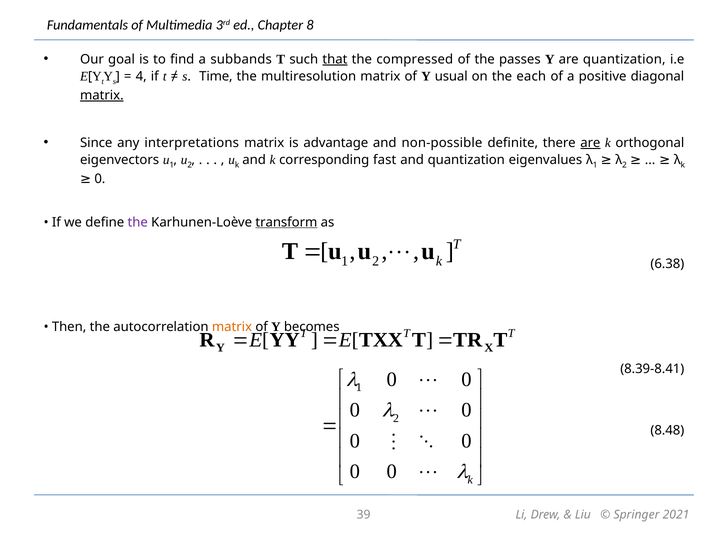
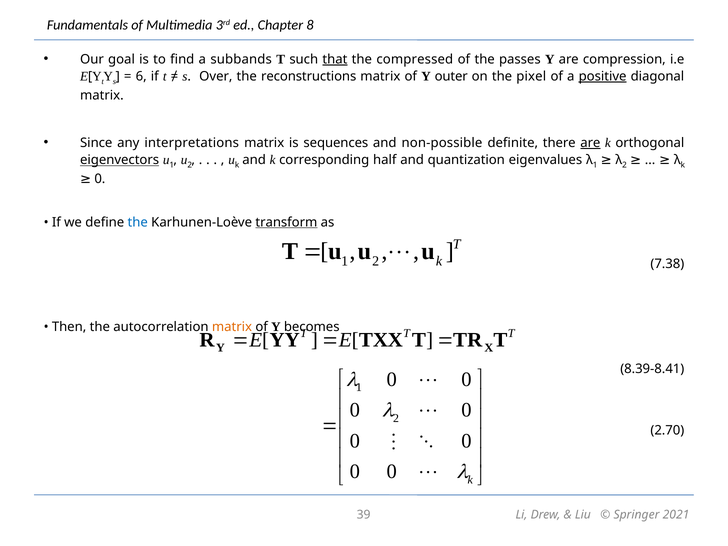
are quantization: quantization -> compression
4: 4 -> 6
Time: Time -> Over
multiresolution: multiresolution -> reconstructions
usual: usual -> outer
each: each -> pixel
positive underline: none -> present
matrix at (102, 95) underline: present -> none
advantage: advantage -> sequences
eigenvectors underline: none -> present
fast: fast -> half
the at (138, 222) colour: purple -> blue
6.38: 6.38 -> 7.38
8.48: 8.48 -> 2.70
